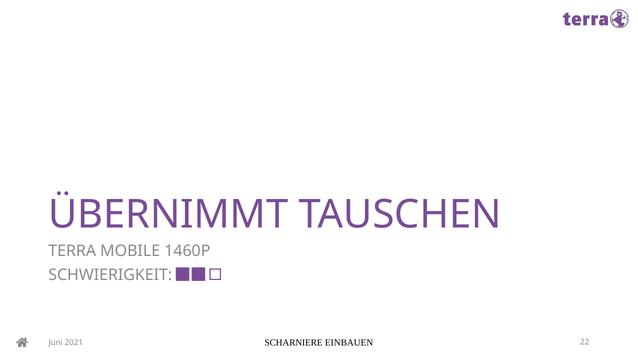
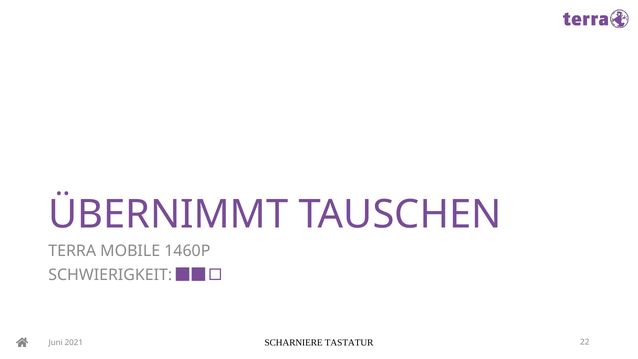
EINBAUEN: EINBAUEN -> TASTATUR
